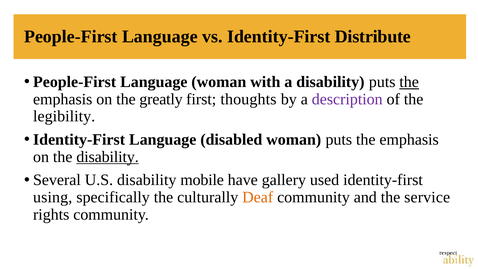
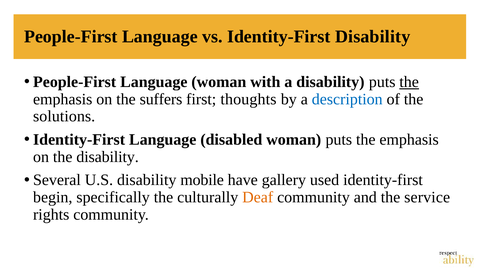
Identity-First Distribute: Distribute -> Disability
greatly: greatly -> suffers
description colour: purple -> blue
legibility: legibility -> solutions
disability at (108, 157) underline: present -> none
using: using -> begin
